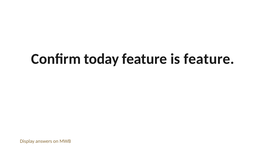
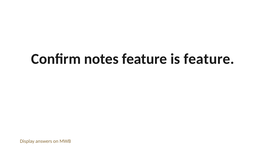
today: today -> notes
